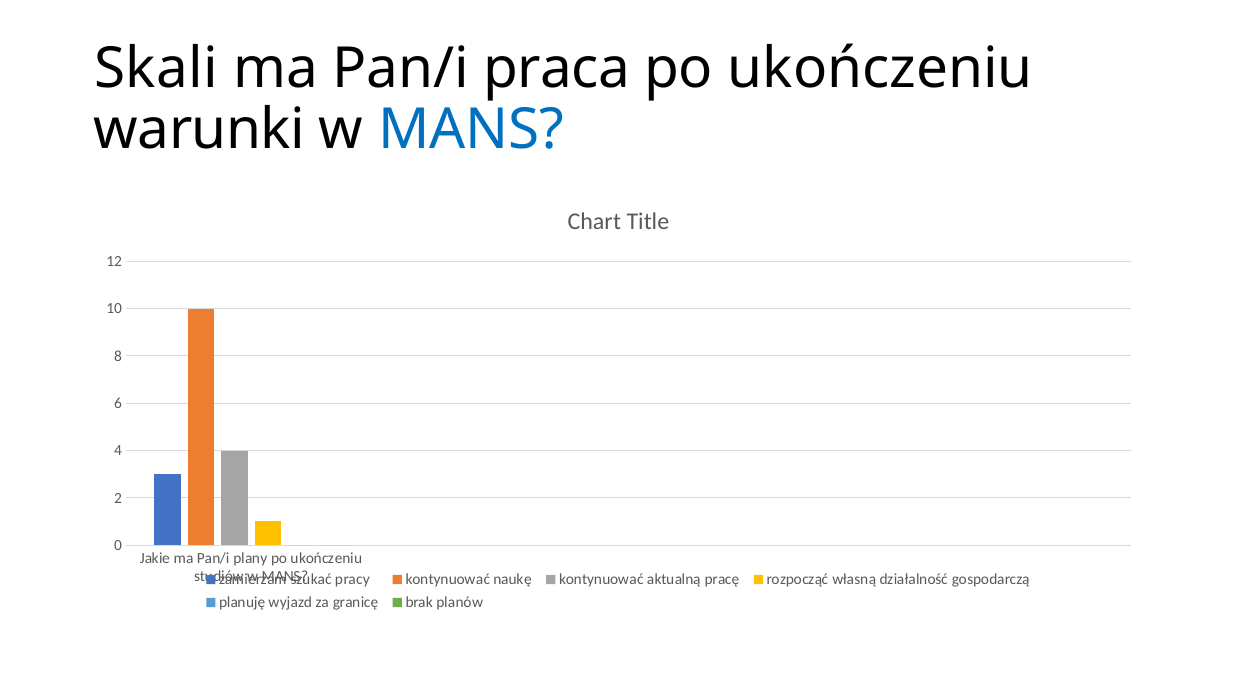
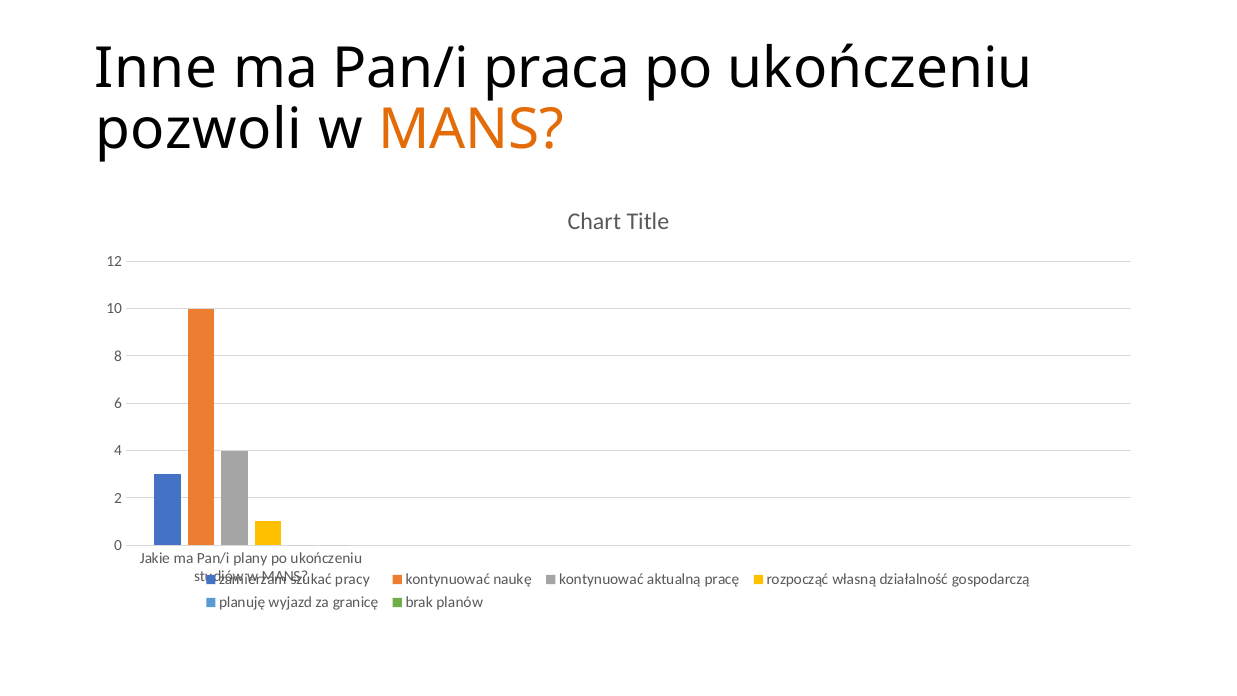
Skali: Skali -> Inne
warunki: warunki -> pozwoli
MANS at (471, 130) colour: blue -> orange
